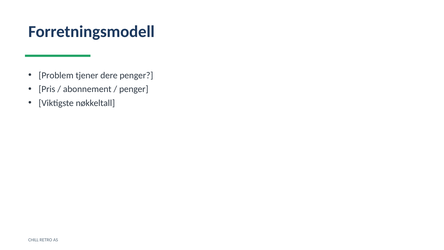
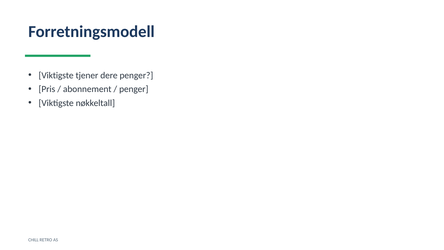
Problem at (56, 75): Problem -> Viktigste
